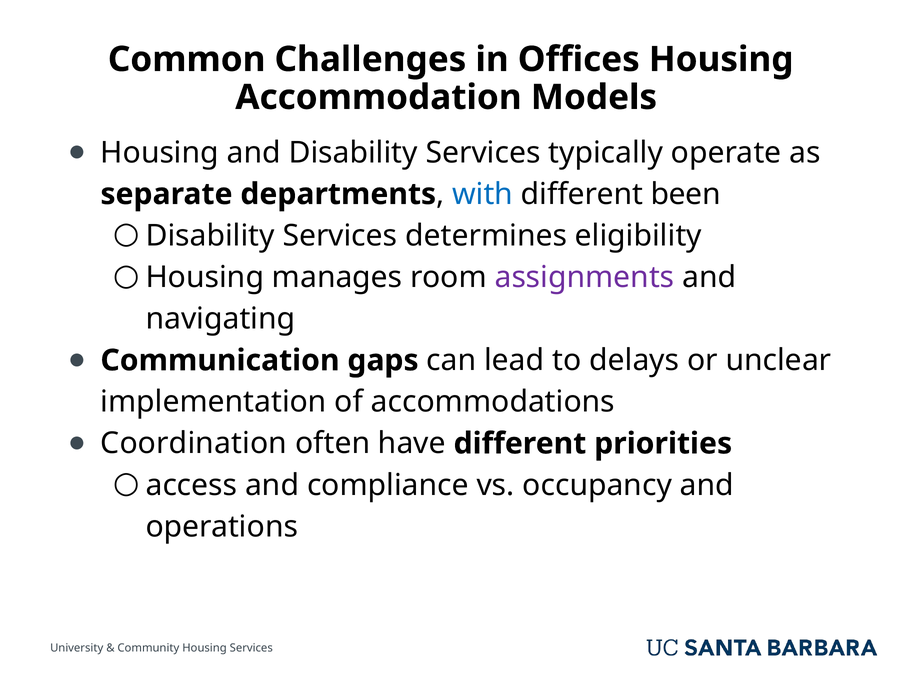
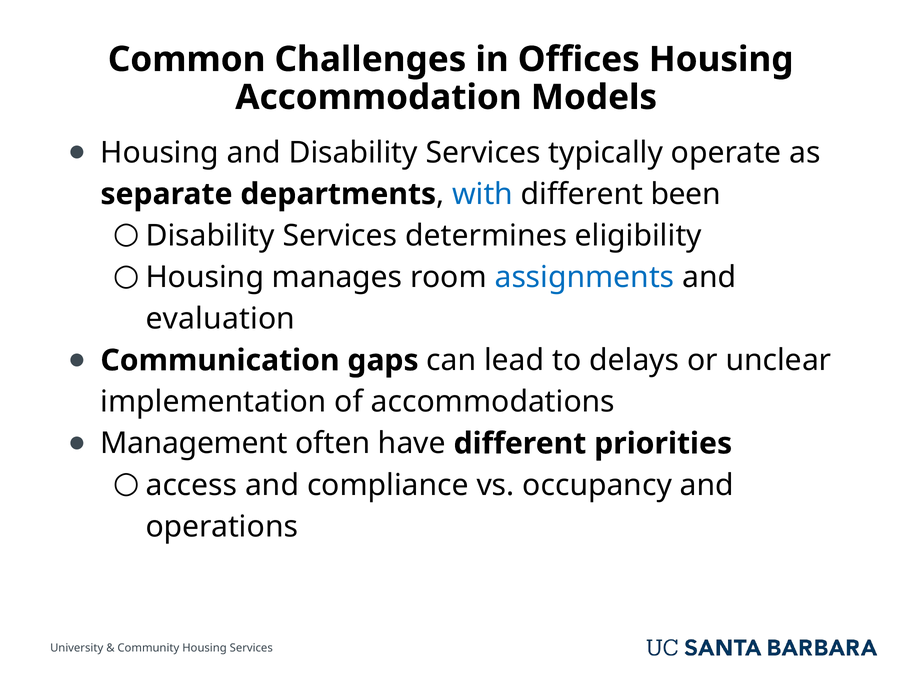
assignments colour: purple -> blue
navigating: navigating -> evaluation
Coordination: Coordination -> Management
